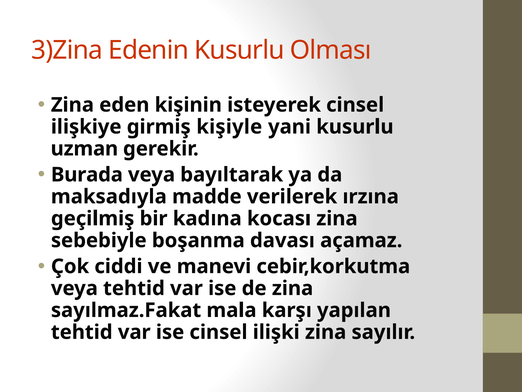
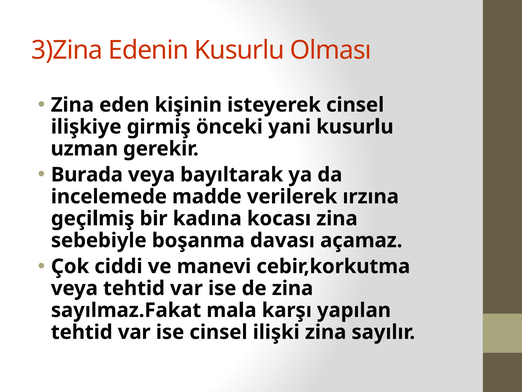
kişiyle: kişiyle -> önceki
maksadıyla: maksadıyla -> incelemede
